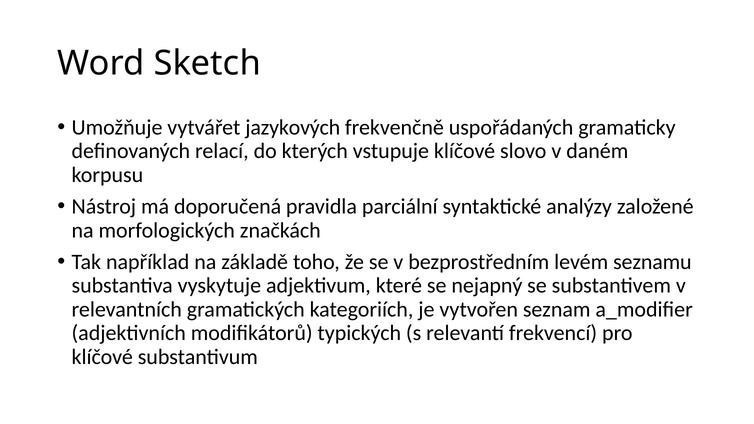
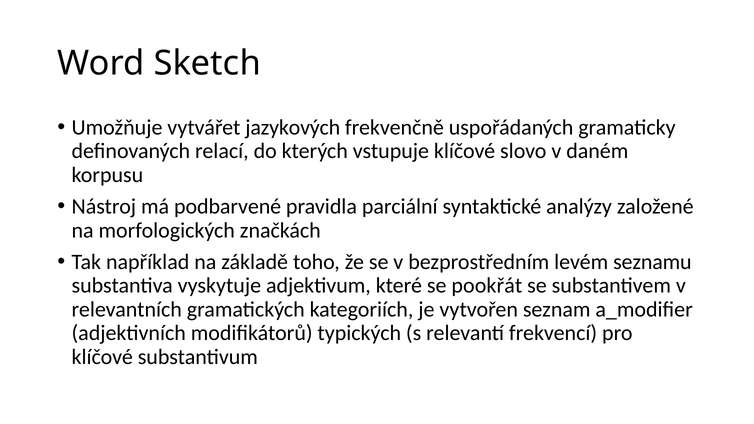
doporučená: doporučená -> podbarvené
nejapný: nejapný -> pookřát
